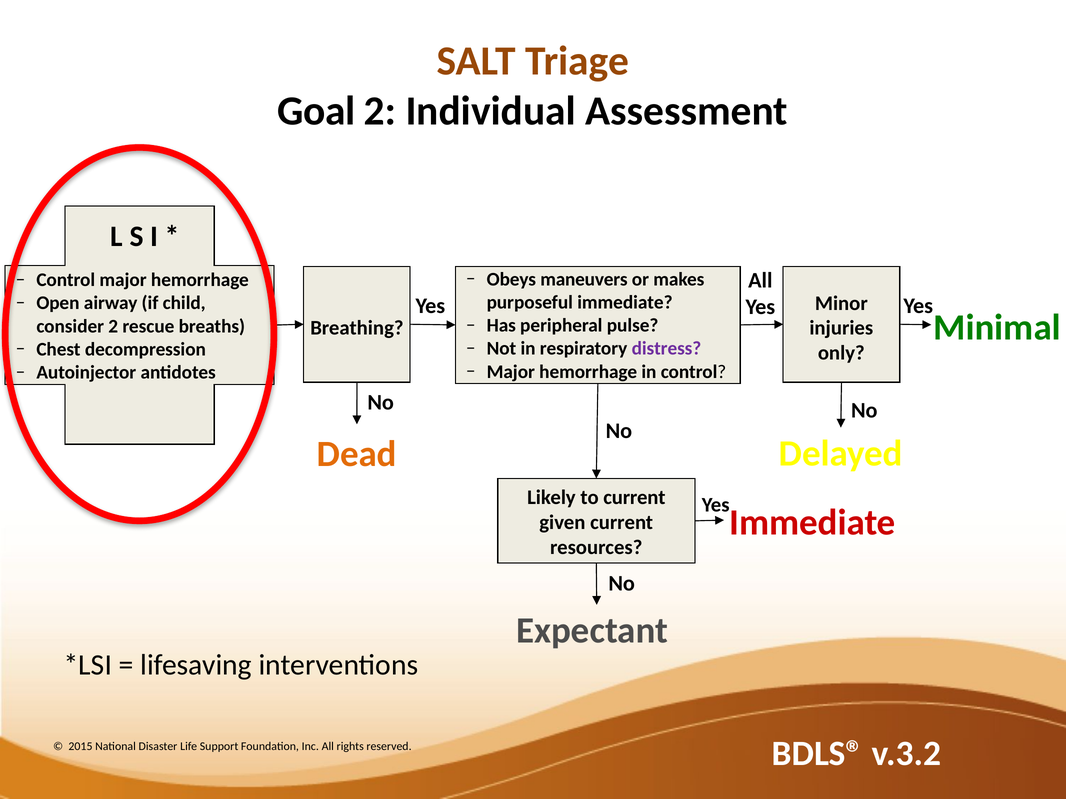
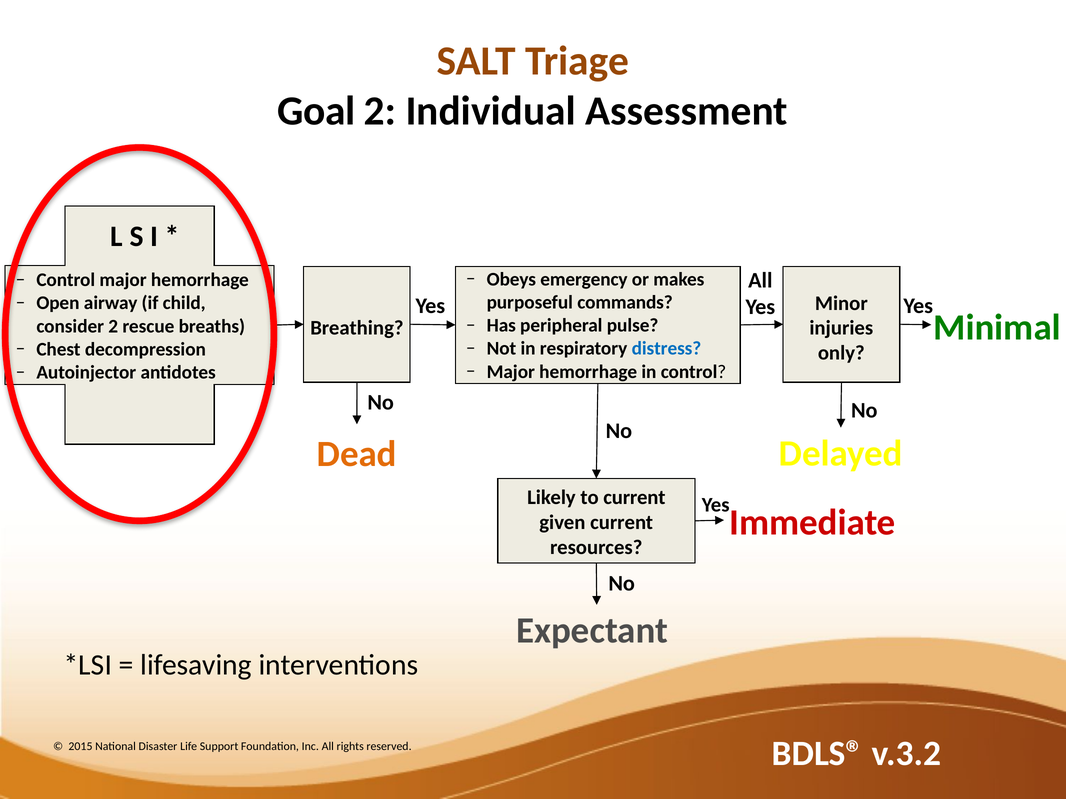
maneuvers: maneuvers -> emergency
purposeful immediate: immediate -> commands
distress colour: purple -> blue
